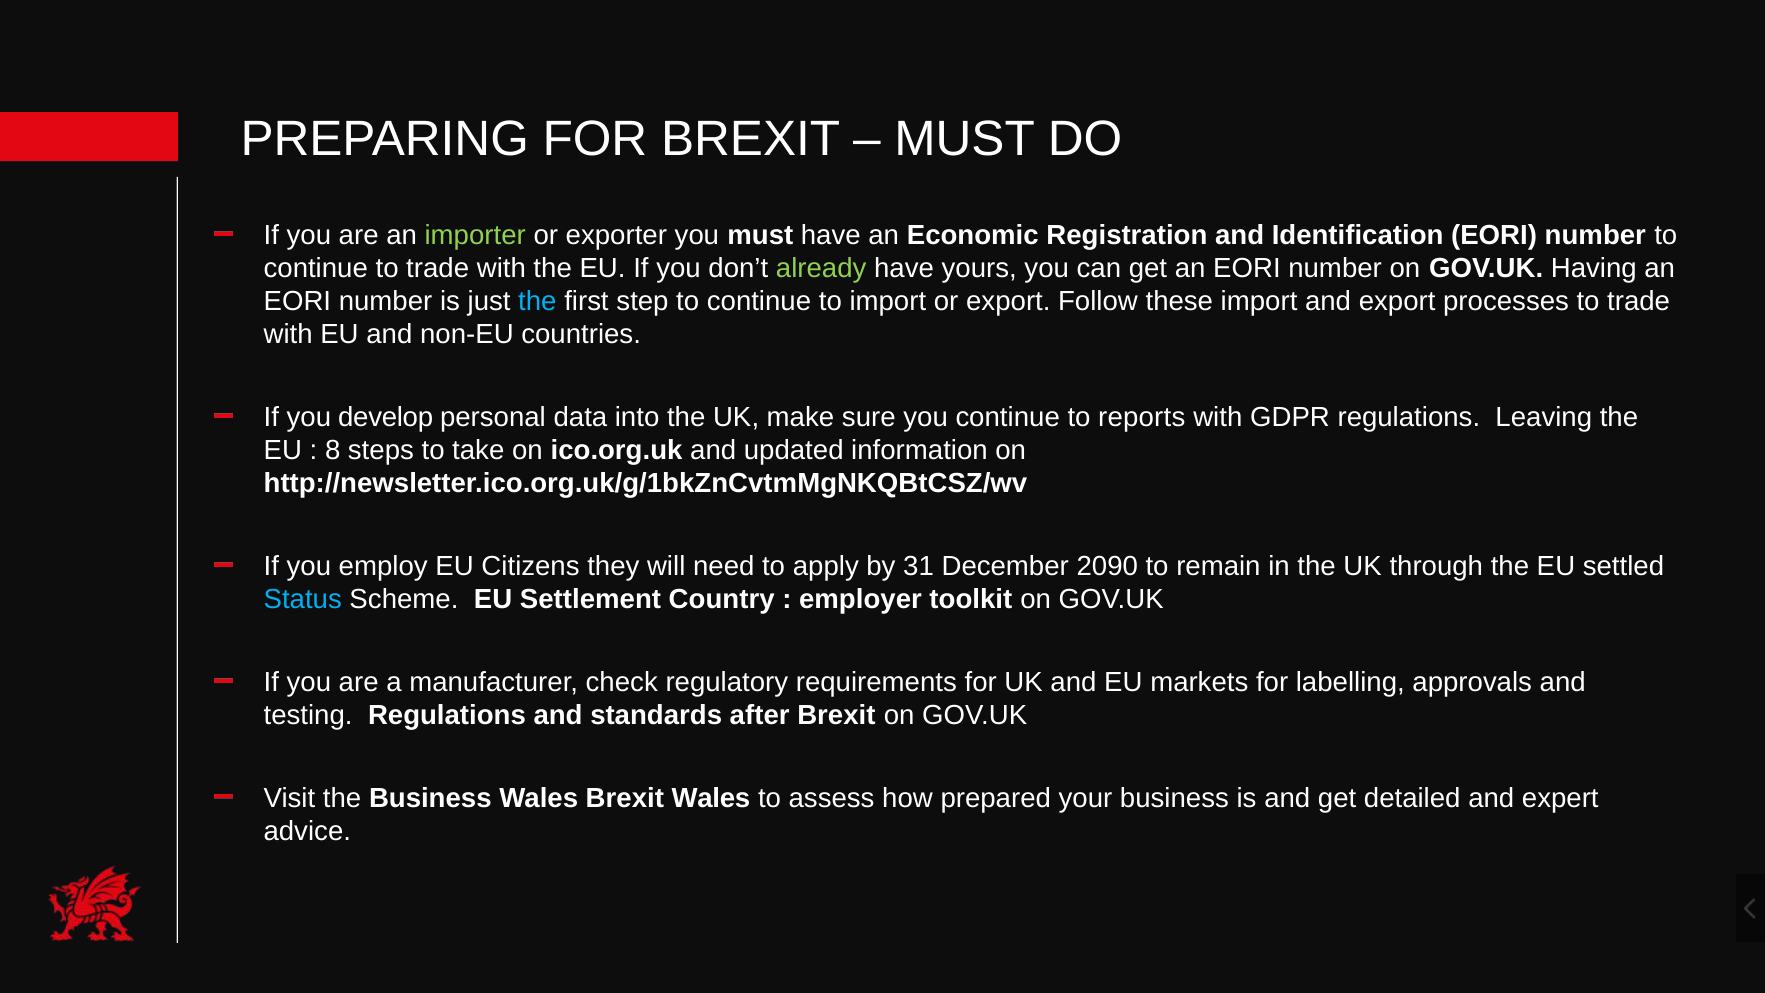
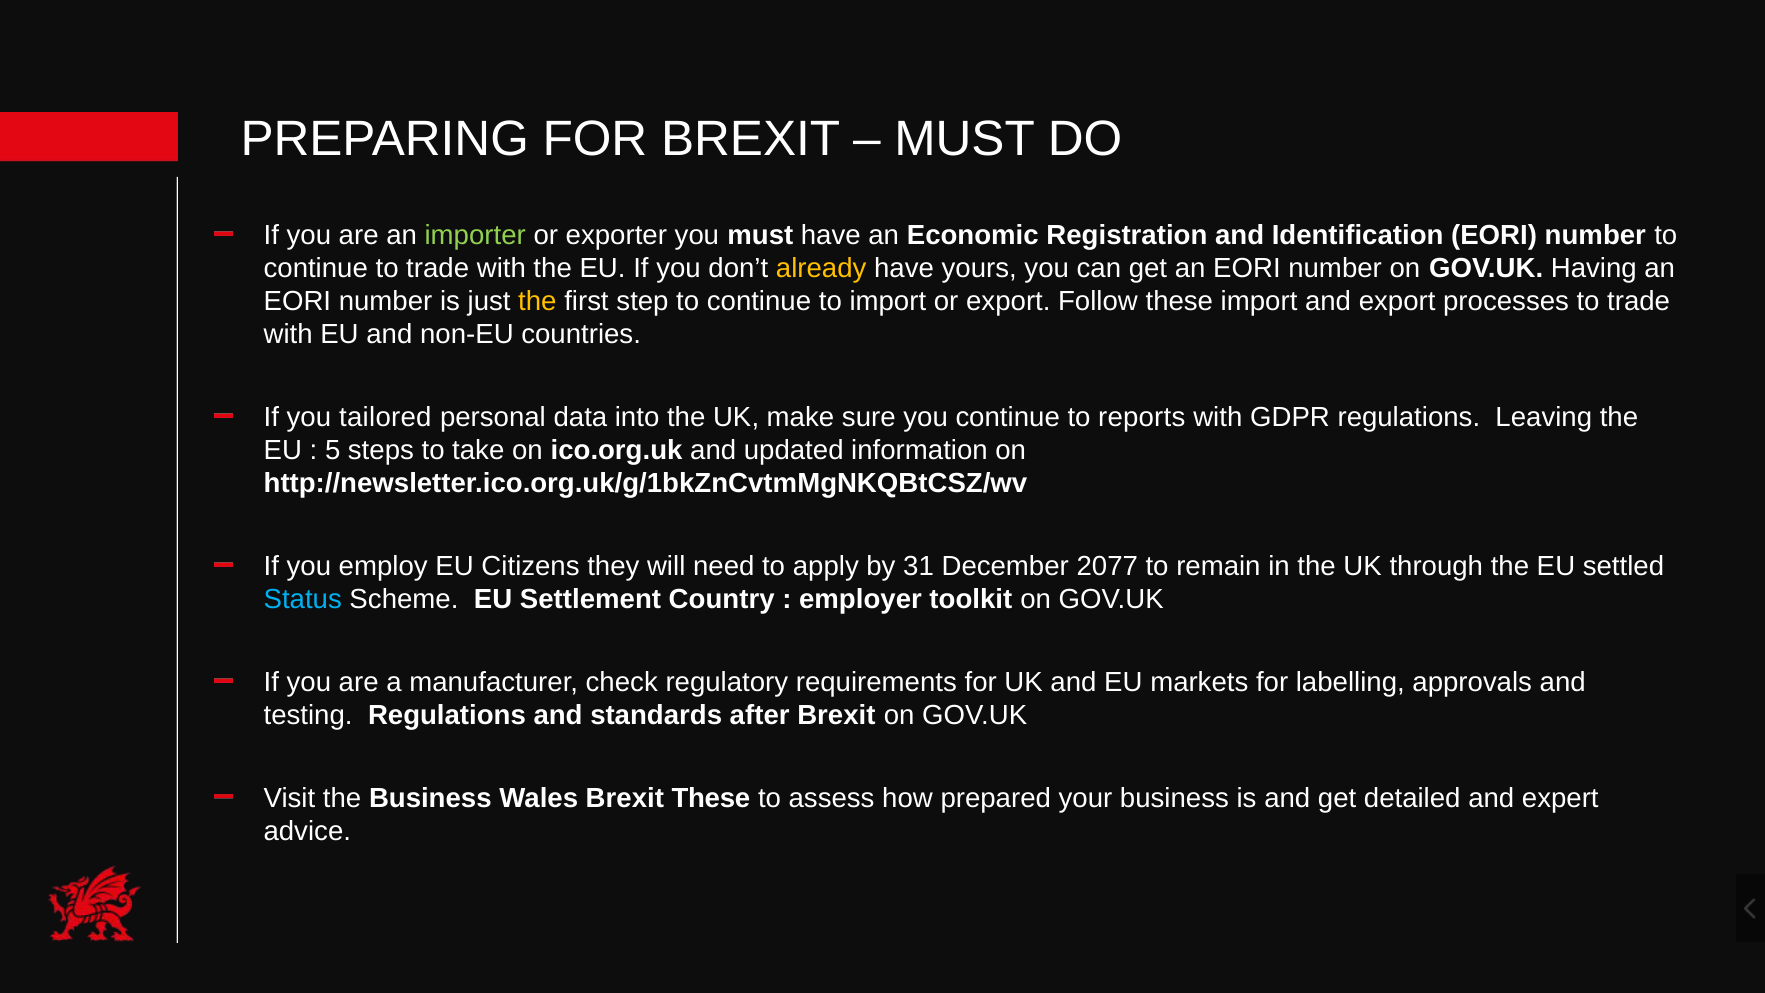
already colour: light green -> yellow
the at (537, 302) colour: light blue -> yellow
develop: develop -> tailored
8: 8 -> 5
2090: 2090 -> 2077
Brexit Wales: Wales -> These
